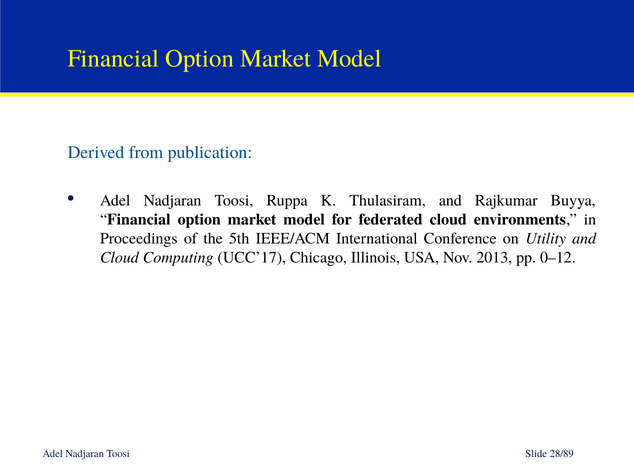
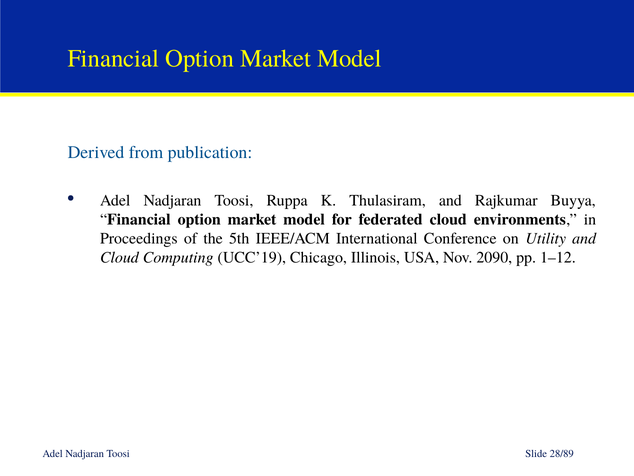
UCC’17: UCC’17 -> UCC’19
2013: 2013 -> 2090
0–12: 0–12 -> 1–12
